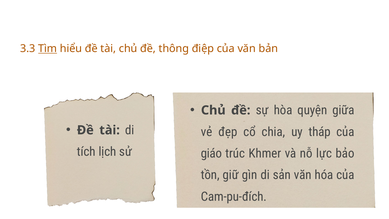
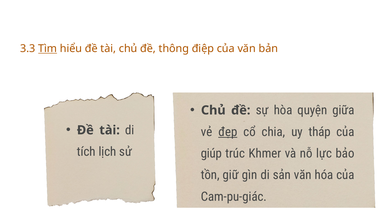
đẹp underline: none -> present
giáo: giáo -> giúp
Cam-pu-đích: Cam-pu-đích -> Cam-pu-giác
